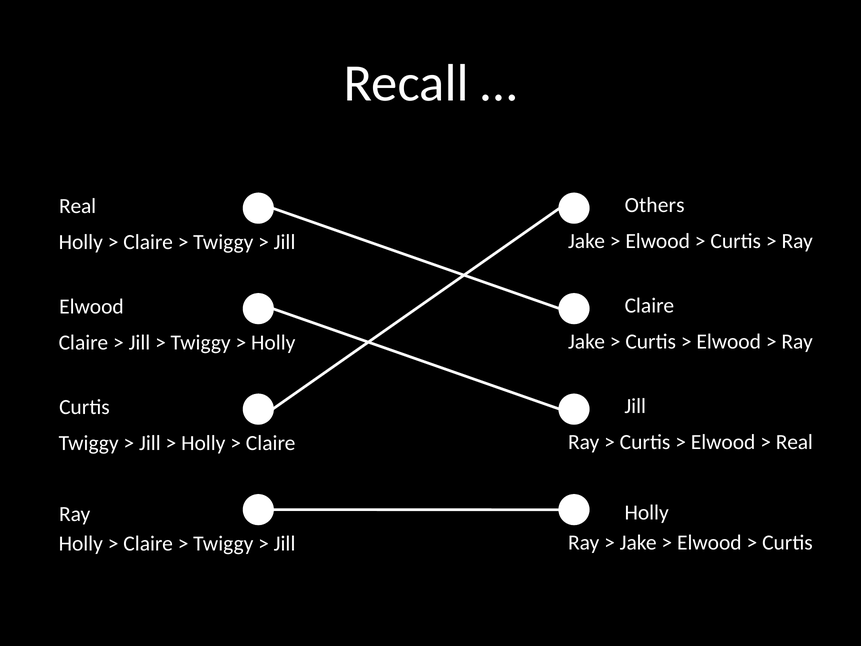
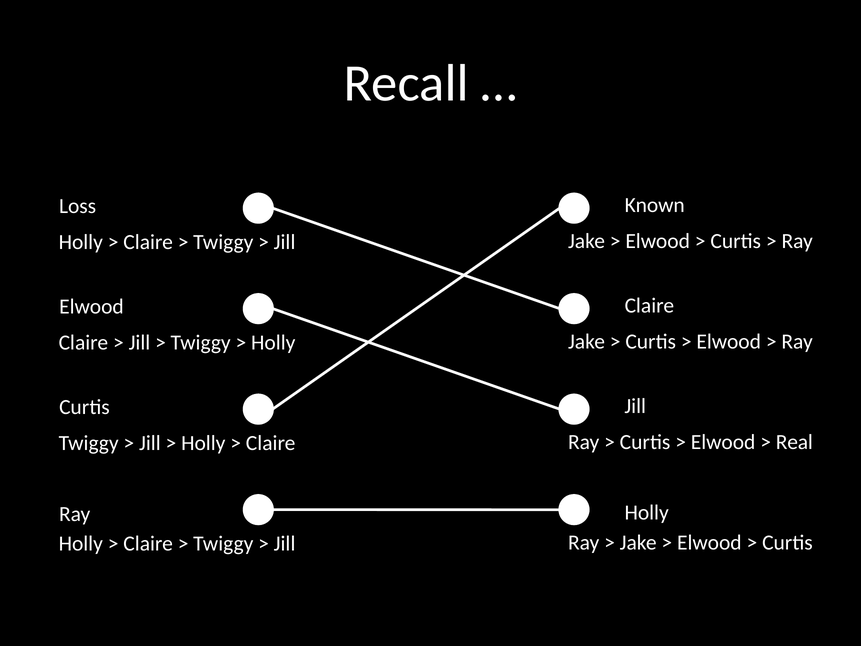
Others: Others -> Known
Real at (78, 206): Real -> Loss
